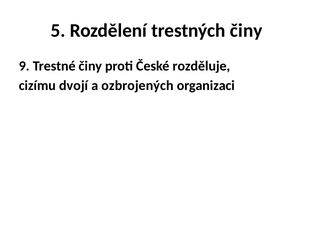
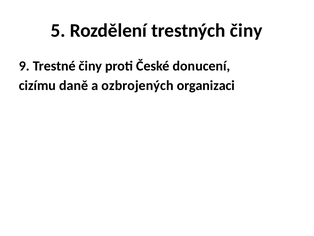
rozděluje: rozděluje -> donucení
dvojí: dvojí -> daně
